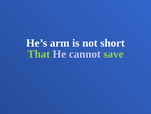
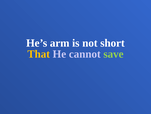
That colour: light green -> yellow
